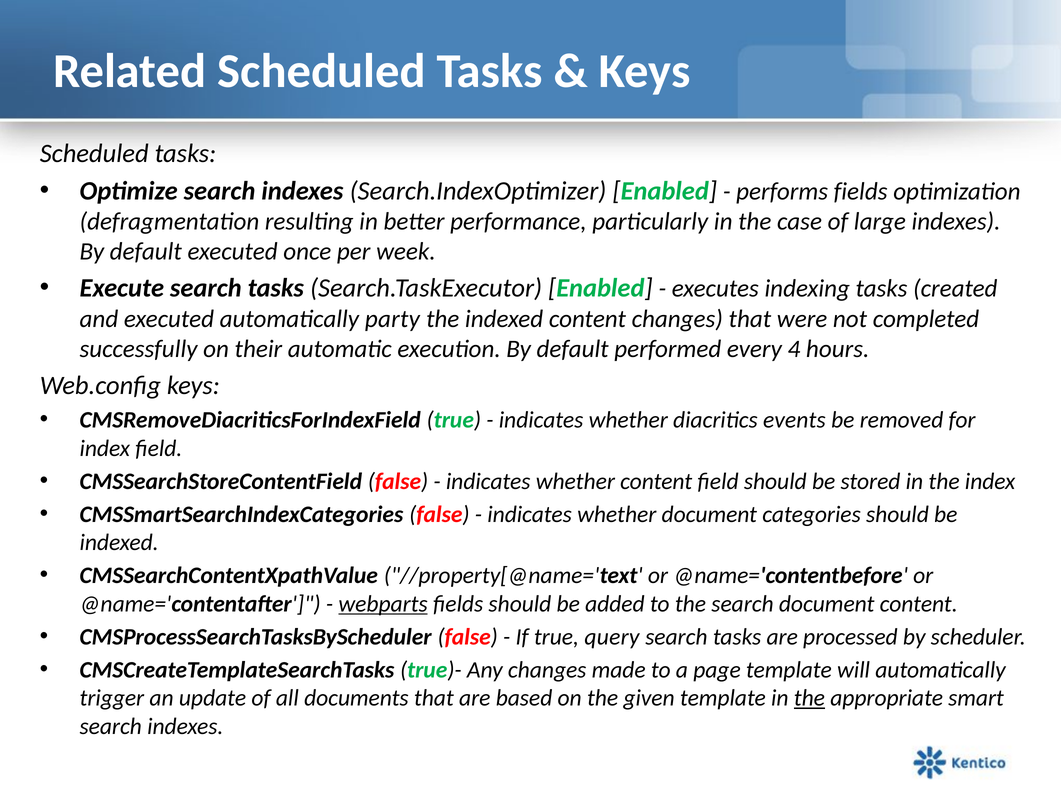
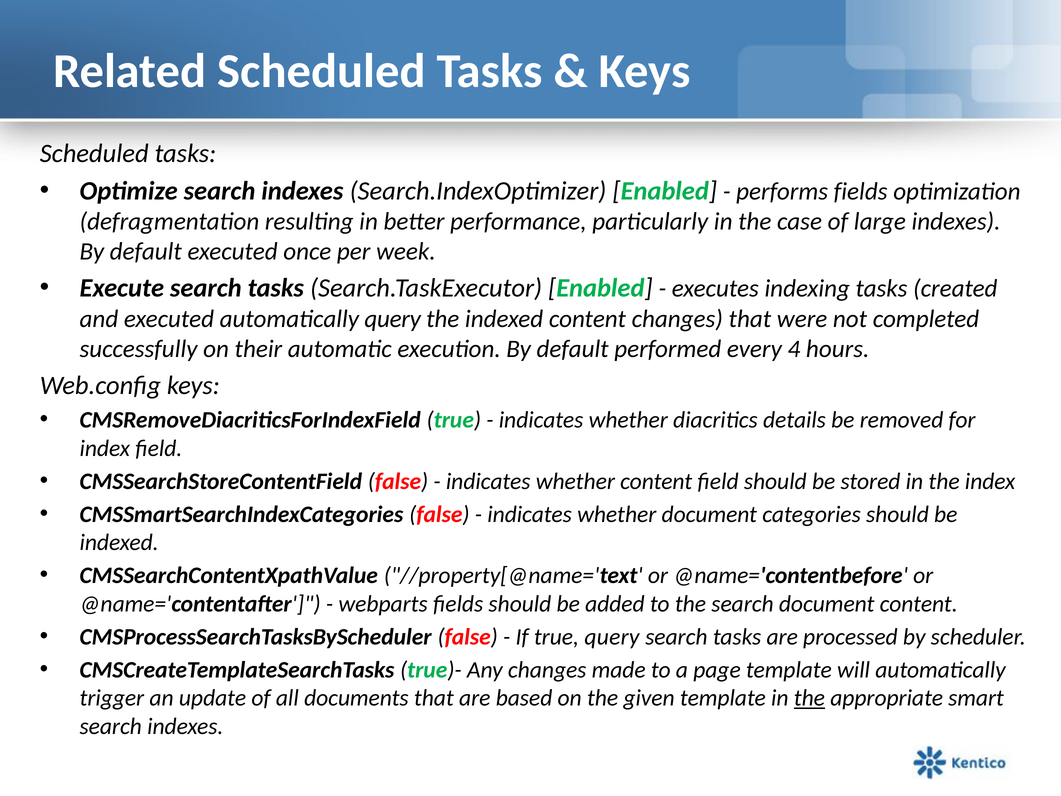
automatically party: party -> query
events: events -> details
webparts underline: present -> none
